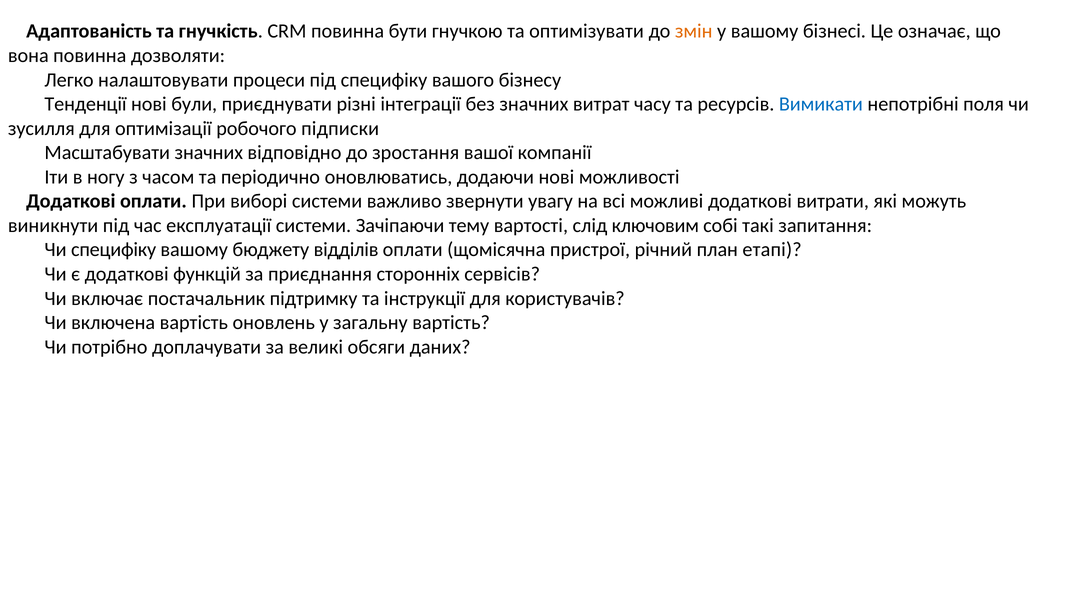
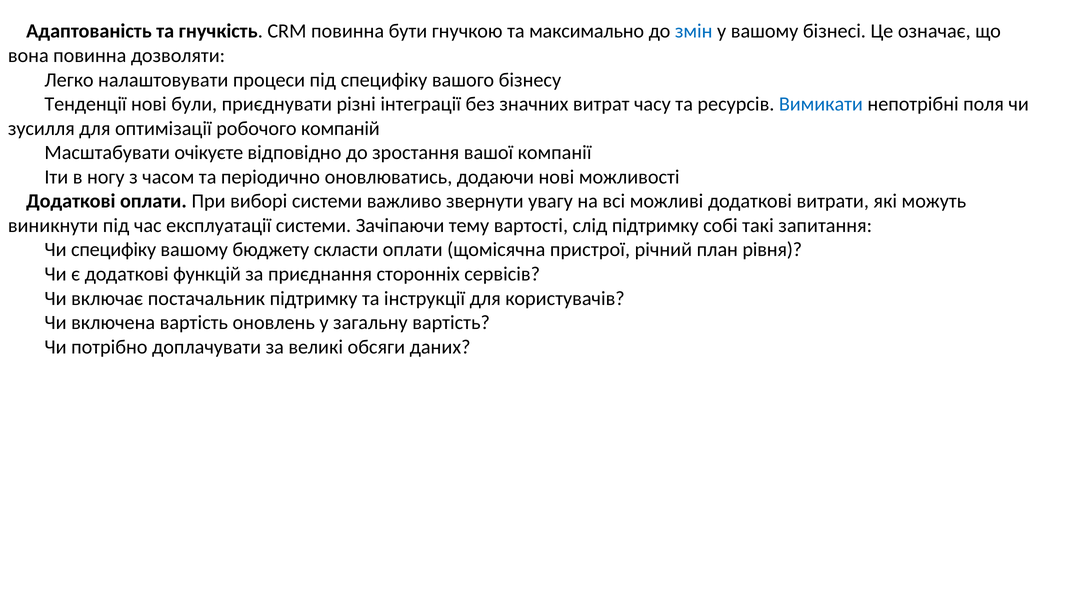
оптимізувати: оптимізувати -> максимально
змін colour: orange -> blue
підписки: підписки -> компаній
Масштабувати значних: значних -> очікуєте
слід ключовим: ключовим -> підтримку
відділів: відділів -> скласти
етапі: етапі -> рівня
